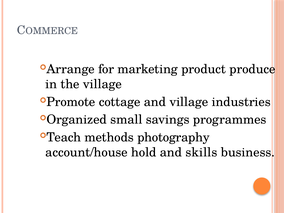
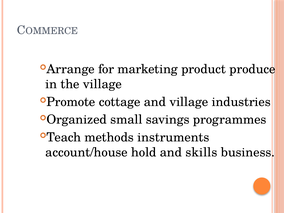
photography: photography -> instruments
